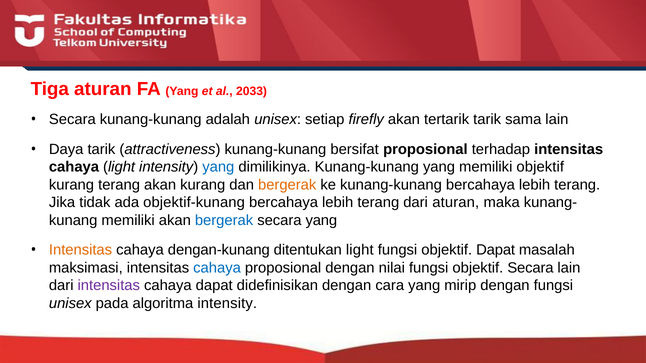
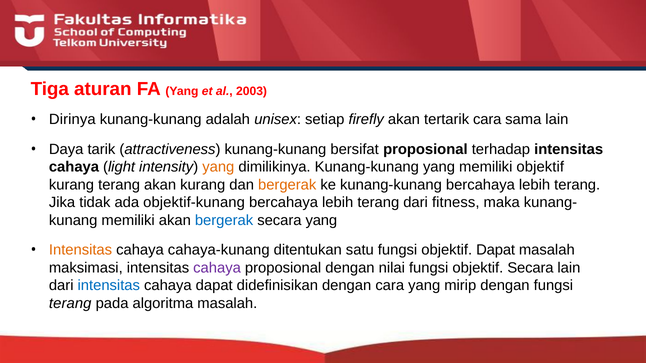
2033: 2033 -> 2003
Secara at (72, 120): Secara -> Dirinya
tertarik tarik: tarik -> cara
yang at (218, 167) colour: blue -> orange
dari aturan: aturan -> fitness
dengan-kunang: dengan-kunang -> cahaya-kunang
ditentukan light: light -> satu
cahaya at (217, 268) colour: blue -> purple
intensitas at (109, 286) colour: purple -> blue
unisex at (70, 304): unisex -> terang
algoritma intensity: intensity -> masalah
